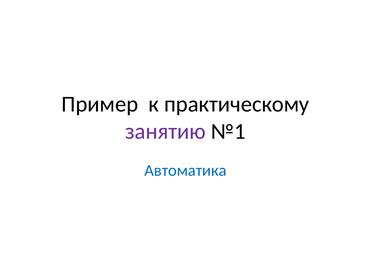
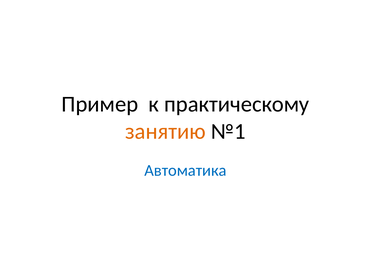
занятию colour: purple -> orange
